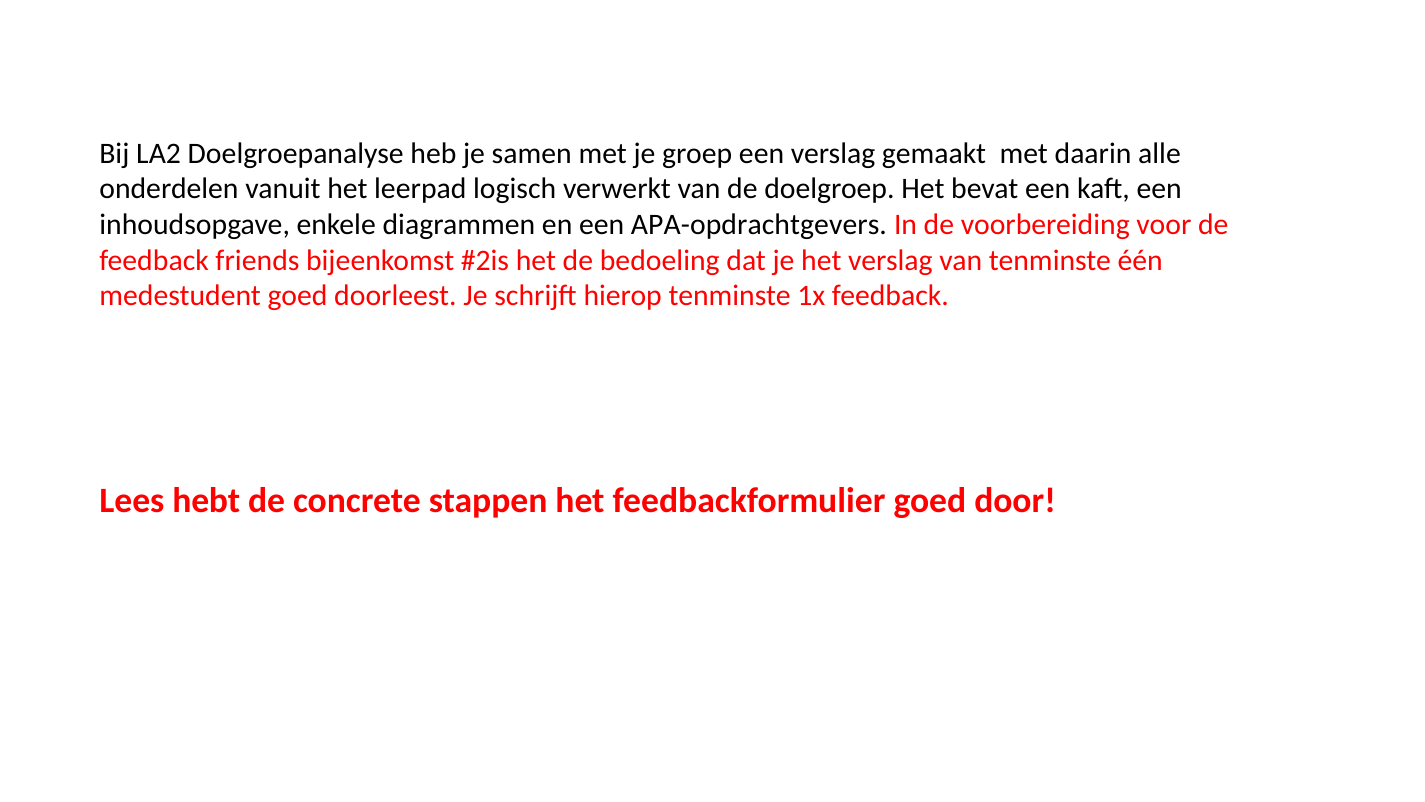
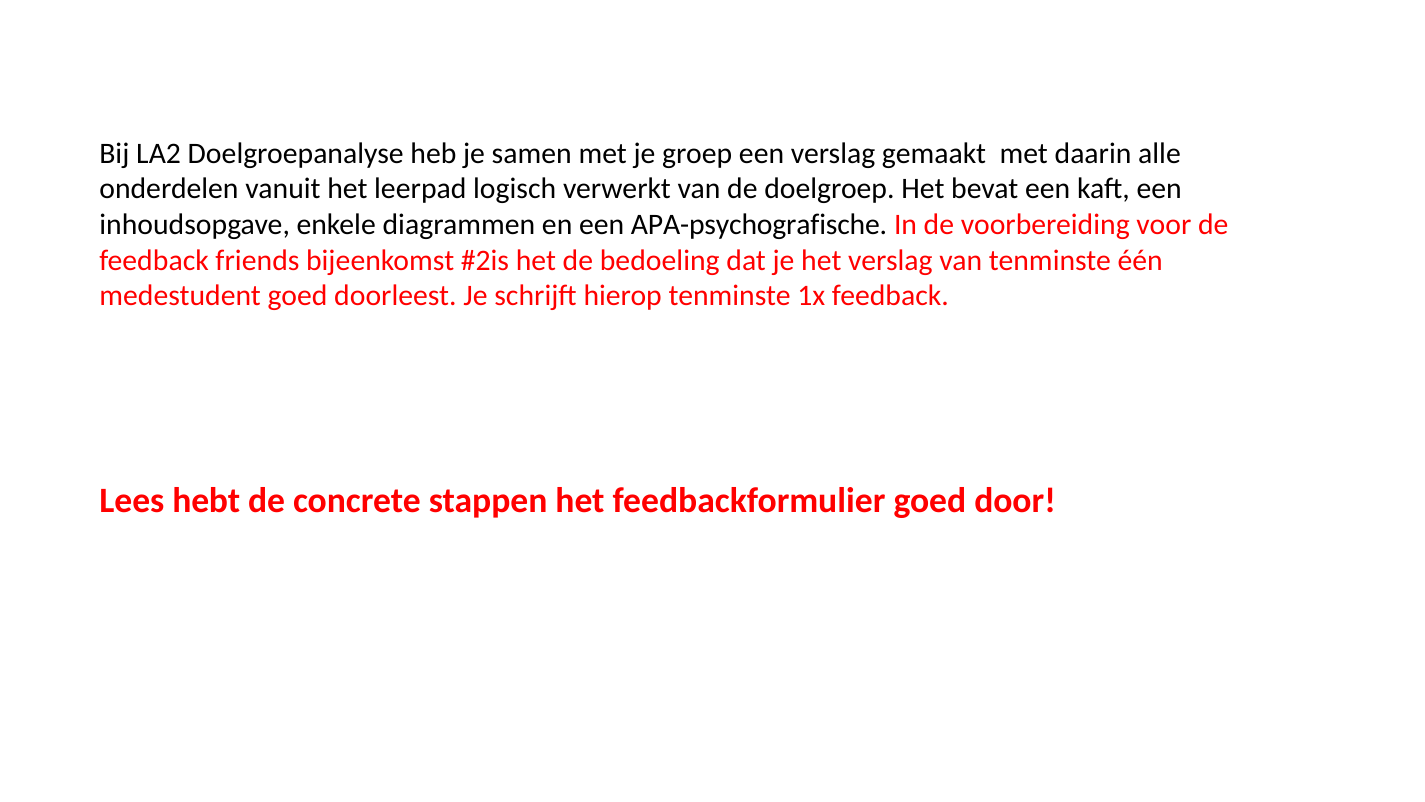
APA-opdrachtgevers: APA-opdrachtgevers -> APA-psychografische
